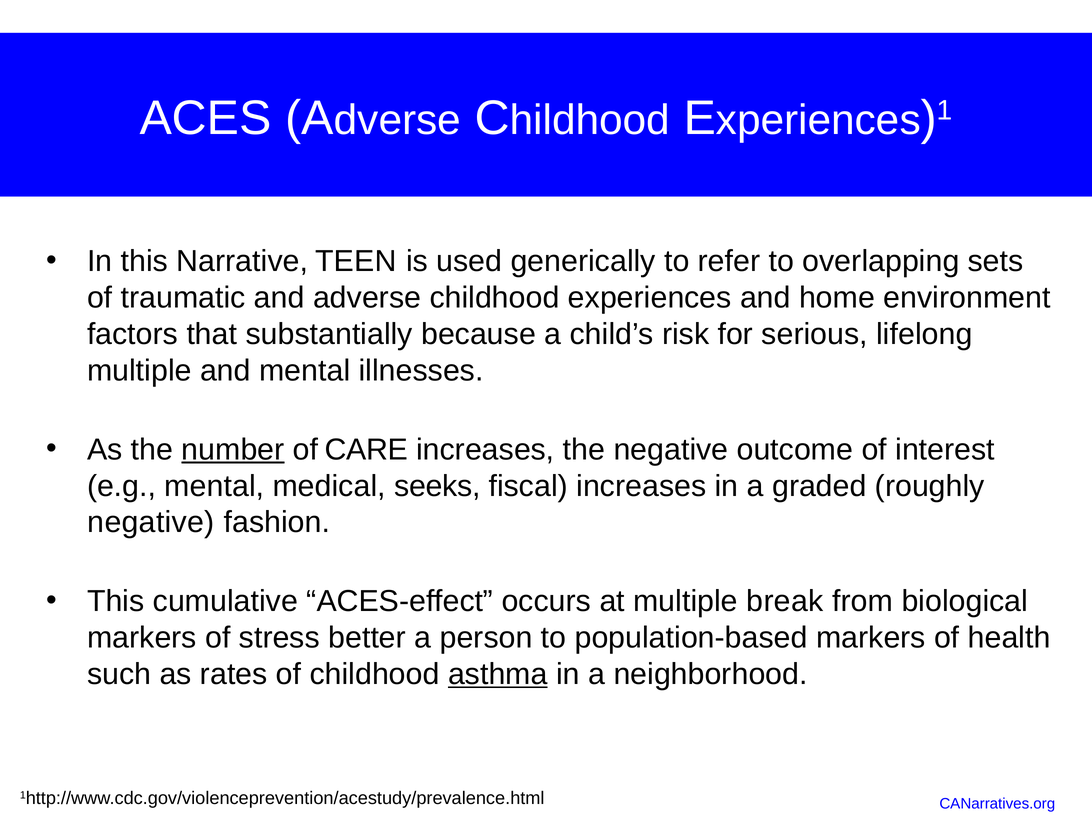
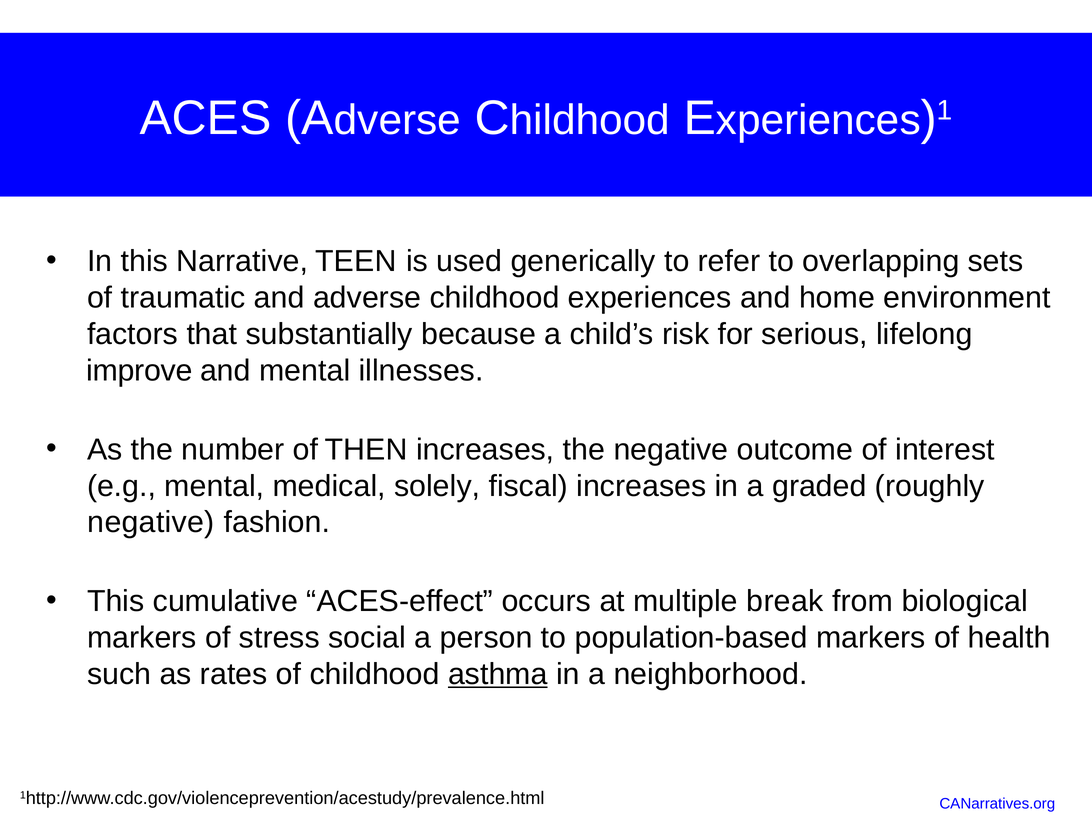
multiple at (139, 371): multiple -> improve
number underline: present -> none
CARE: CARE -> THEN
seeks: seeks -> solely
better: better -> social
